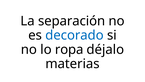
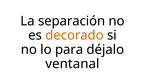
decorado colour: blue -> orange
ropa: ropa -> para
materias: materias -> ventanal
